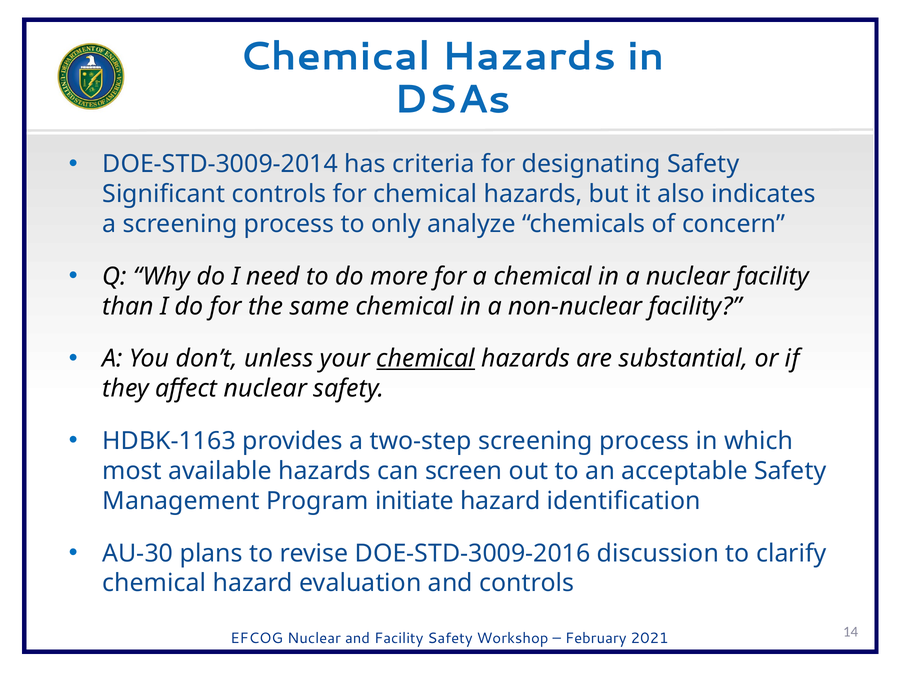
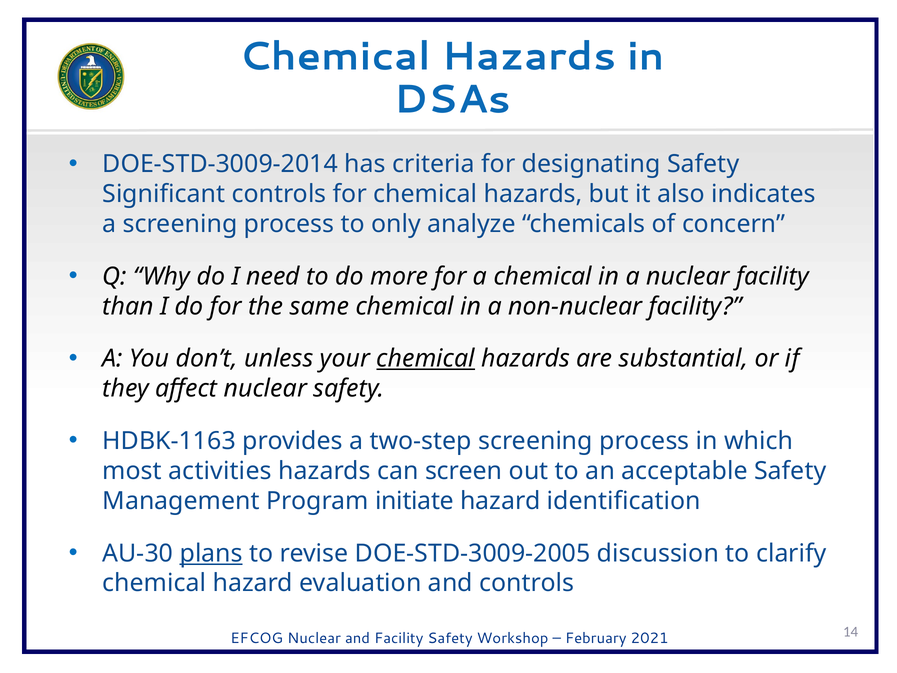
available: available -> activities
plans underline: none -> present
DOE-STD-3009-2016: DOE-STD-3009-2016 -> DOE-STD-3009-2005
